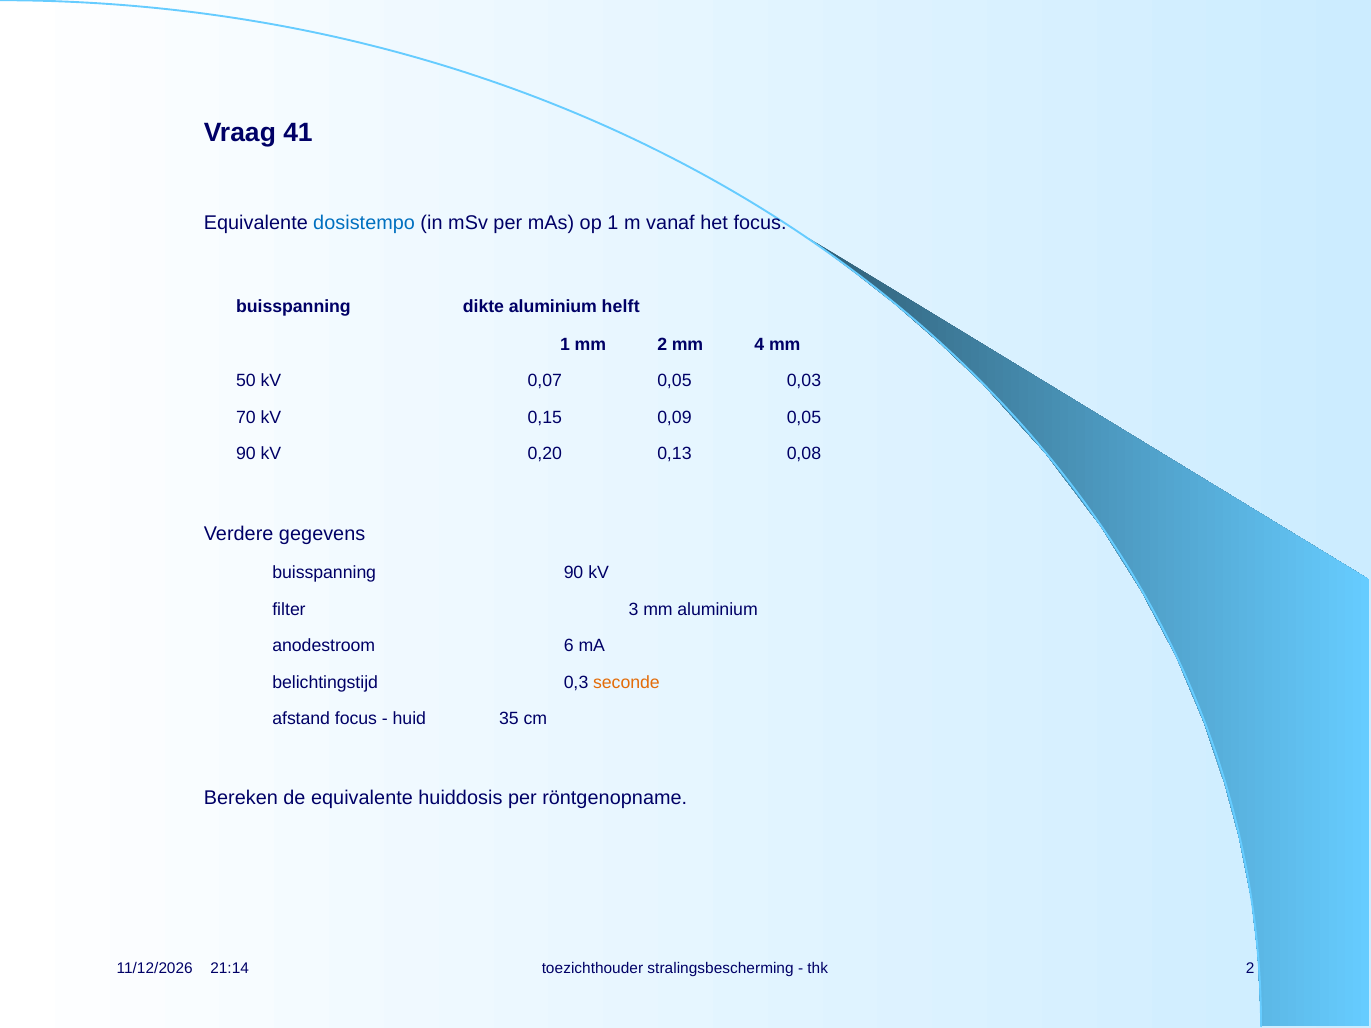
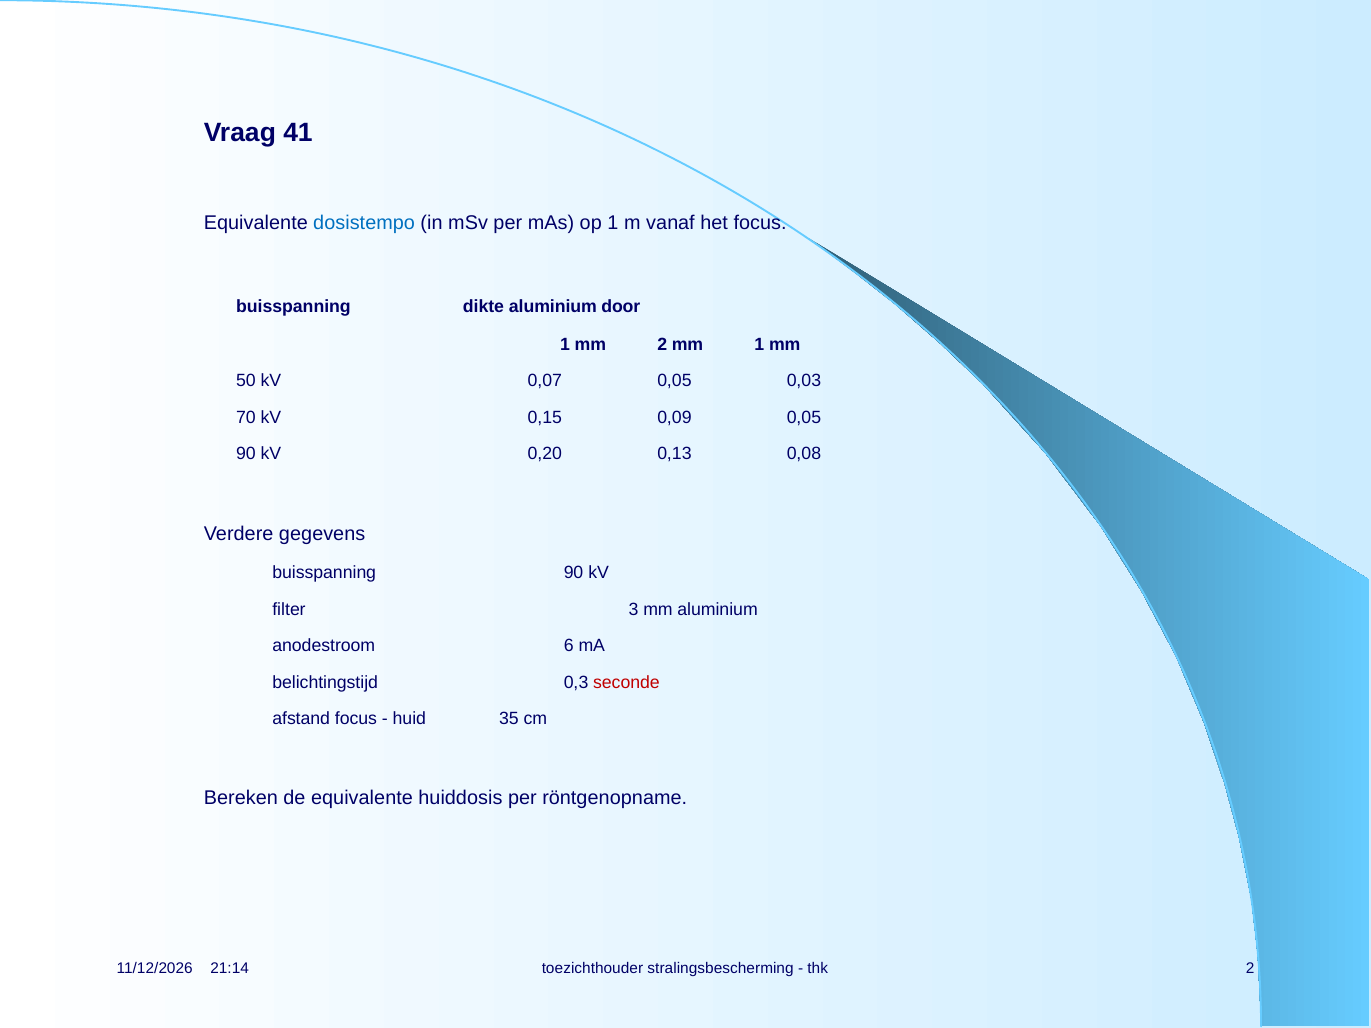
helft: helft -> door
mm 4: 4 -> 1
seconde colour: orange -> red
